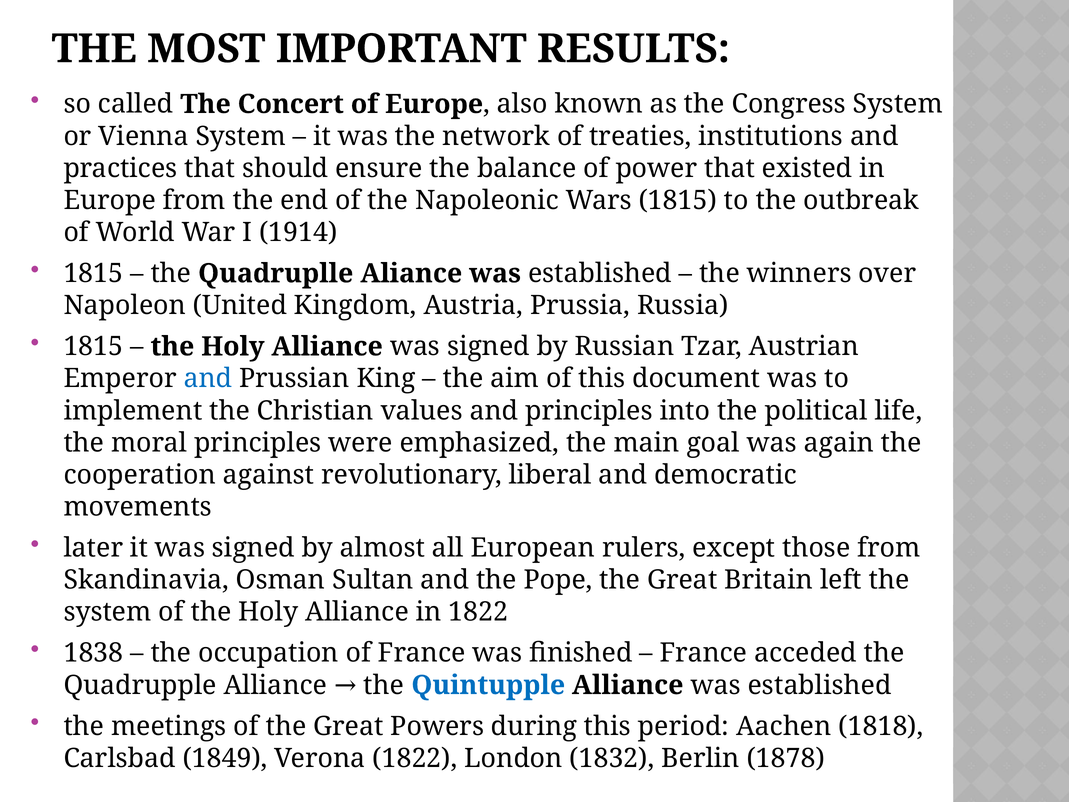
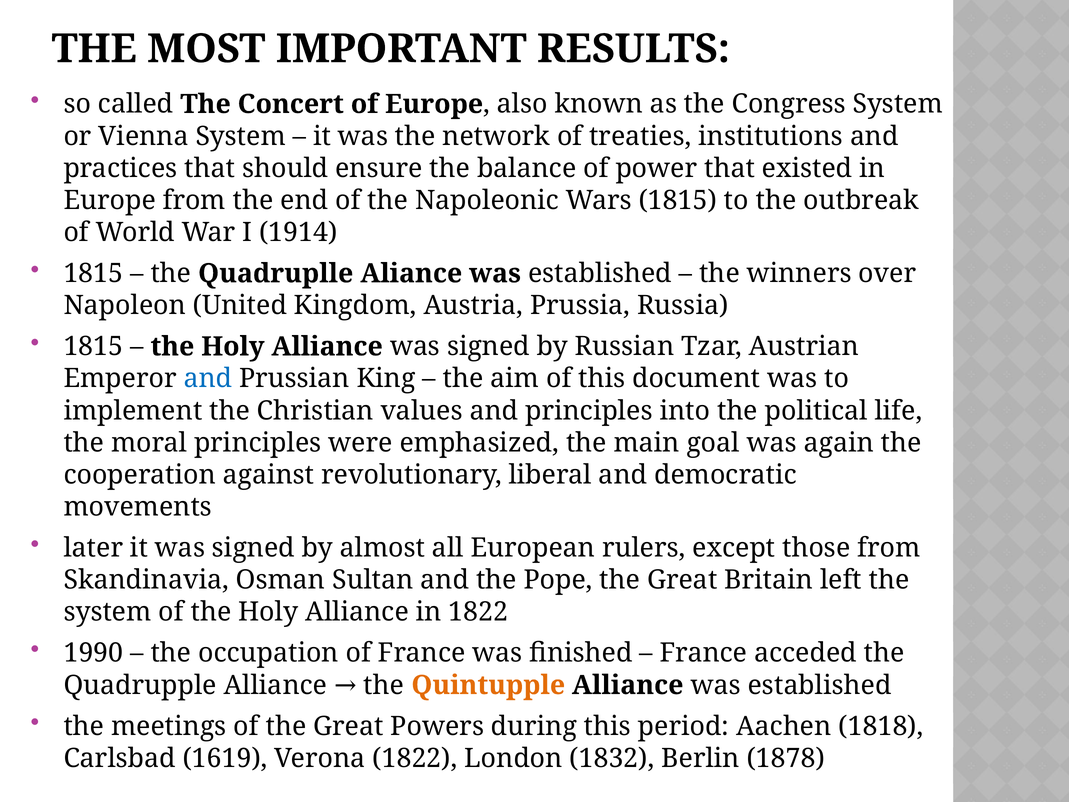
1838: 1838 -> 1990
Quintupple colour: blue -> orange
1849: 1849 -> 1619
